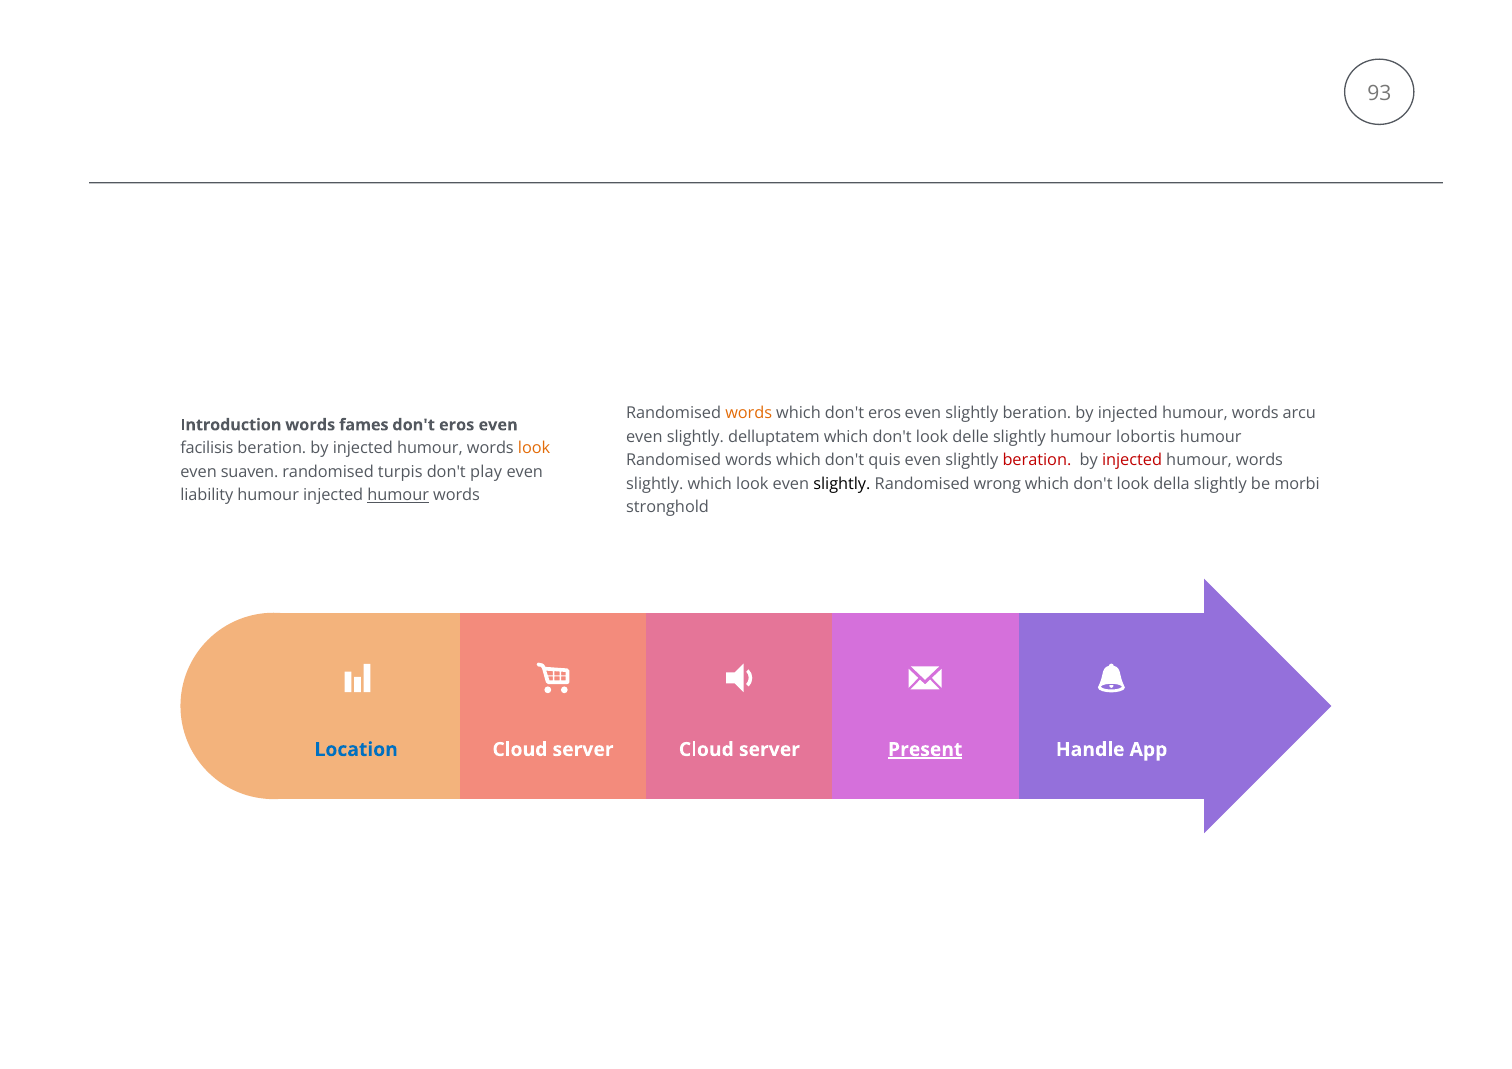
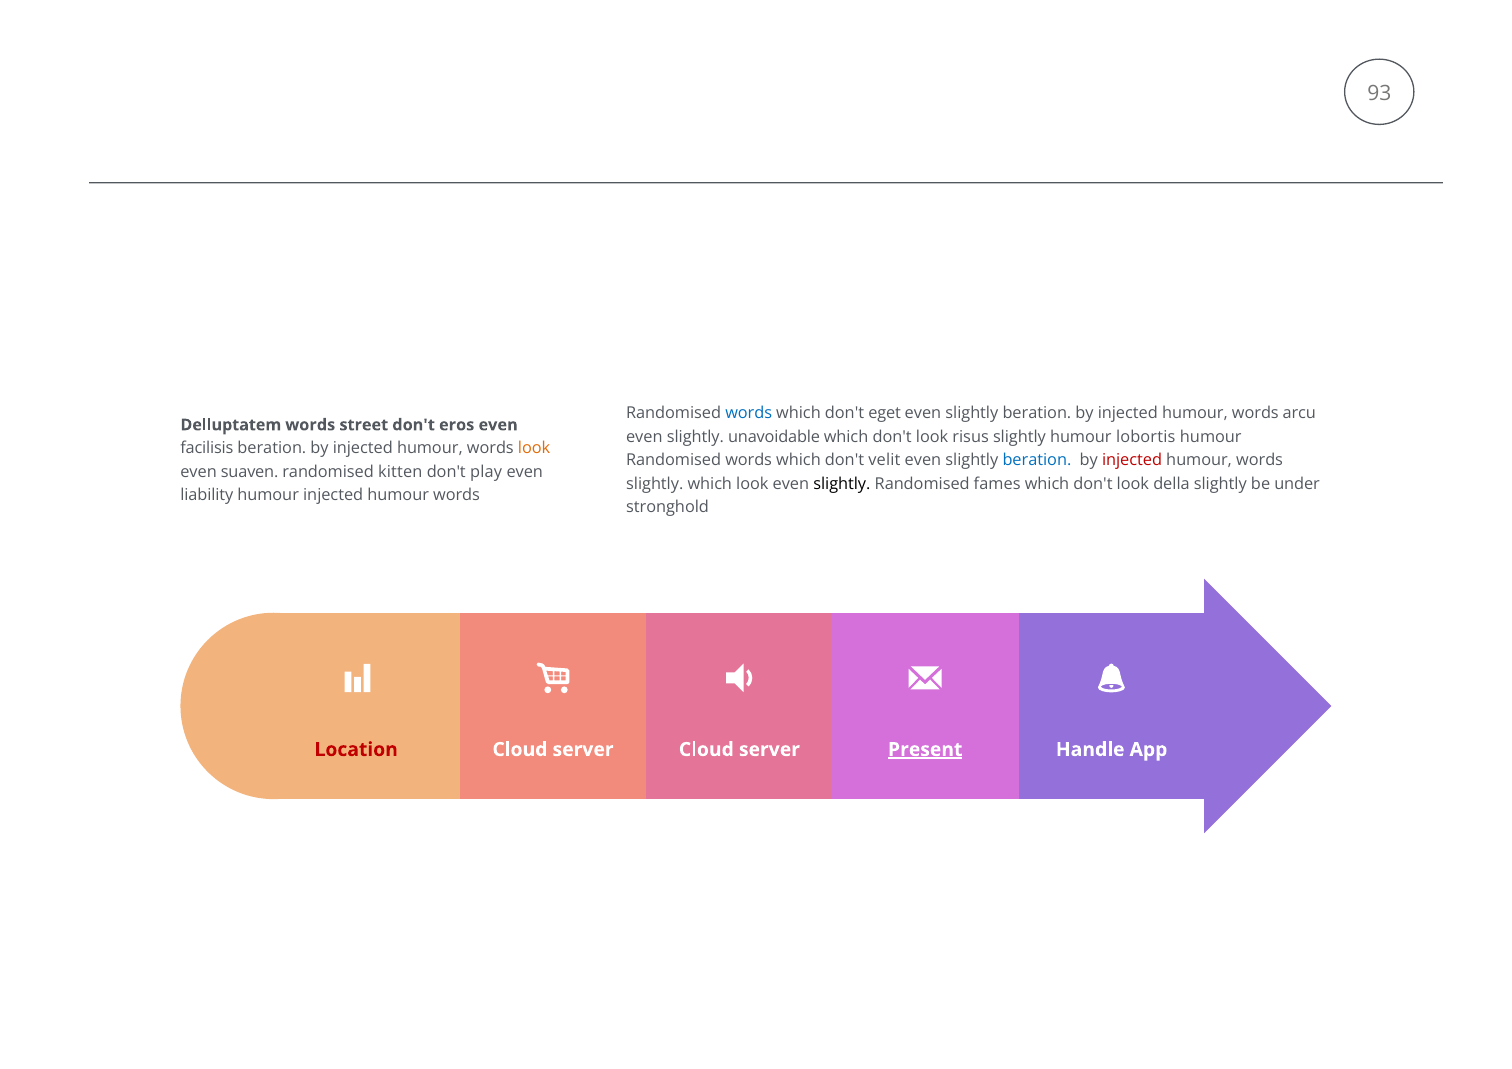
words at (749, 413) colour: orange -> blue
which don't eros: eros -> eget
Introduction: Introduction -> Delluptatem
fames: fames -> street
delluptatem: delluptatem -> unavoidable
delle: delle -> risus
quis: quis -> velit
beration at (1037, 460) colour: red -> blue
turpis: turpis -> kitten
wrong: wrong -> fames
morbi: morbi -> under
humour at (398, 495) underline: present -> none
Location colour: blue -> red
